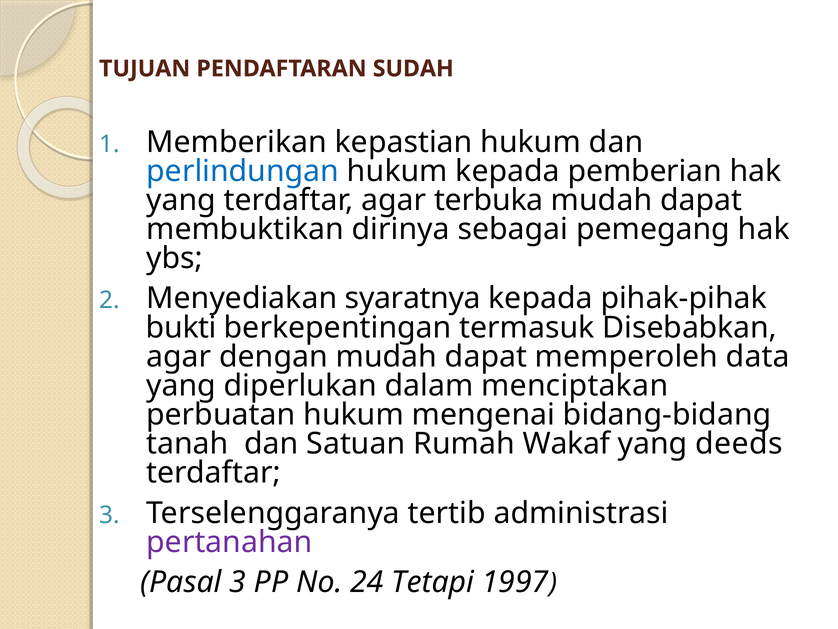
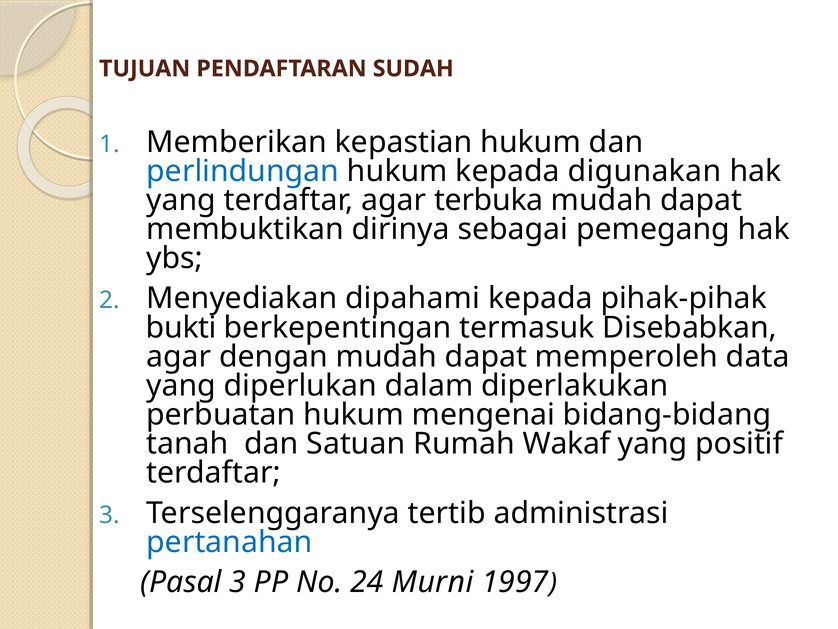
pemberian: pemberian -> digunakan
syaratnya: syaratnya -> dipahami
menciptakan: menciptakan -> diperlakukan
deeds: deeds -> positif
pertanahan colour: purple -> blue
Tetapi: Tetapi -> Murni
